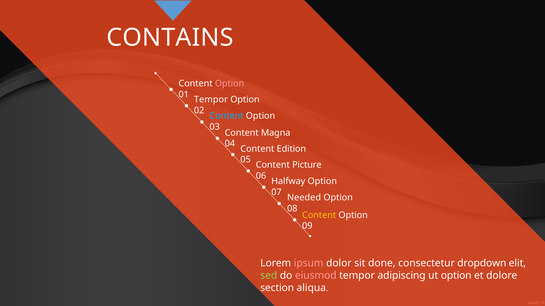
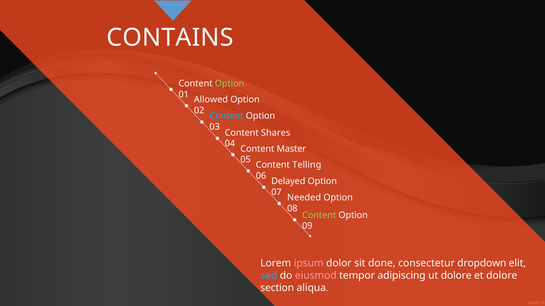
Option at (230, 84) colour: pink -> light green
Tempor at (211, 100): Tempor -> Allowed
Magna: Magna -> Shares
Edition: Edition -> Master
Picture: Picture -> Telling
Halfway: Halfway -> Delayed
Content at (319, 216) colour: yellow -> light green
sed colour: light green -> light blue
ut option: option -> dolore
